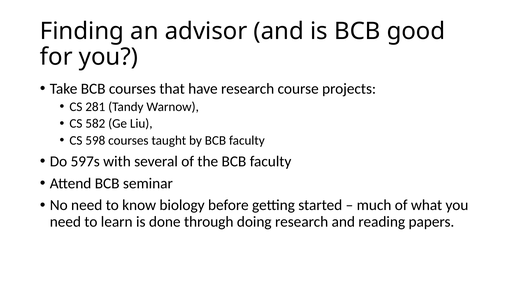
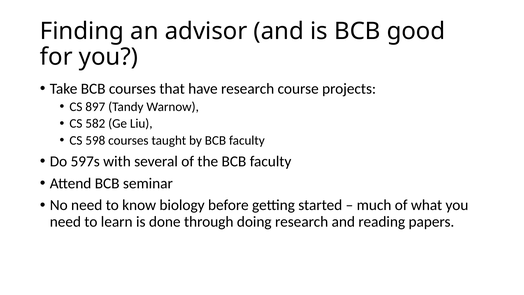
281: 281 -> 897
